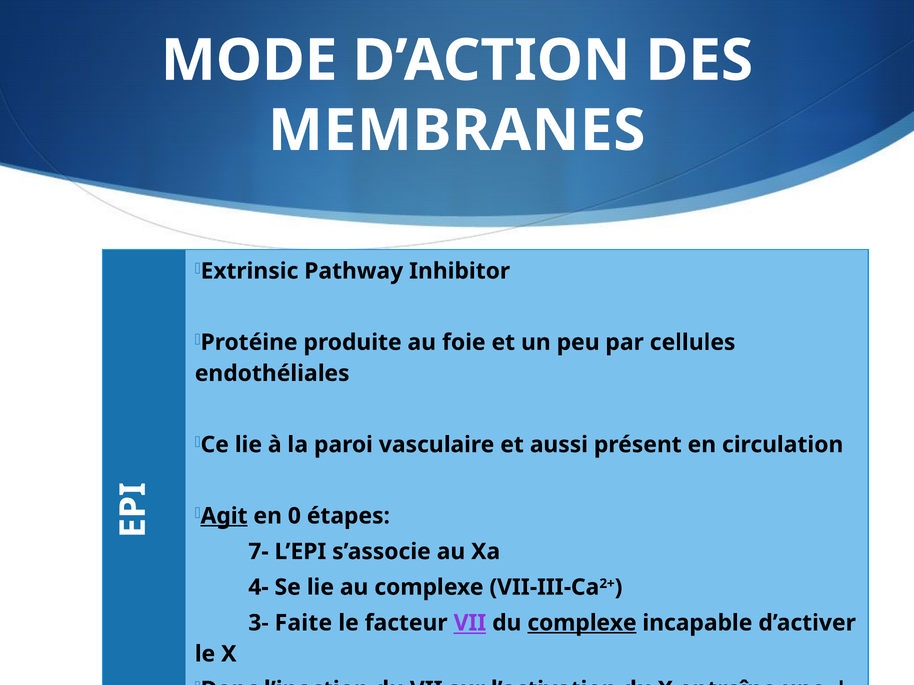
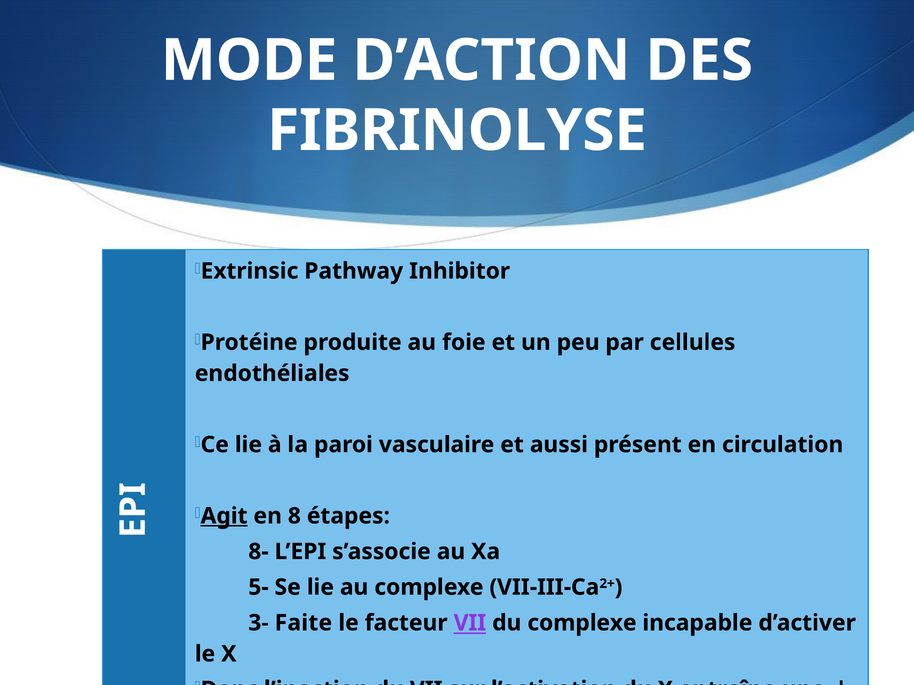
MEMBRANES: MEMBRANES -> FIBRINOLYSE
0: 0 -> 8
7-: 7- -> 8-
4-: 4- -> 5-
complexe at (582, 623) underline: present -> none
